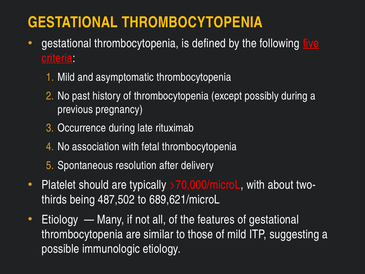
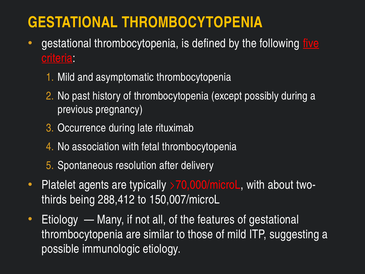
should: should -> agents
487,502: 487,502 -> 288,412
689,621/microL: 689,621/microL -> 150,007/microL
